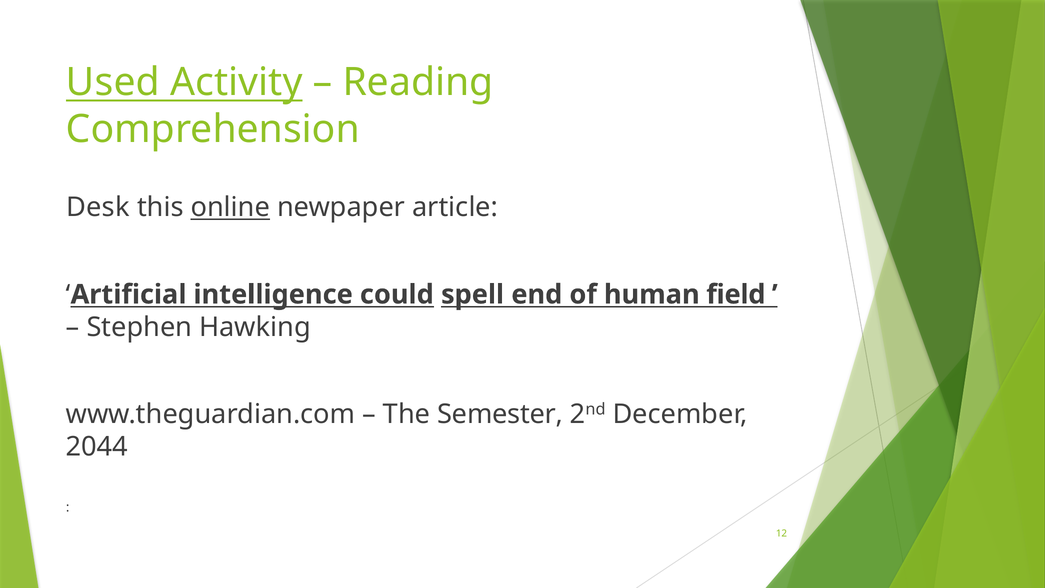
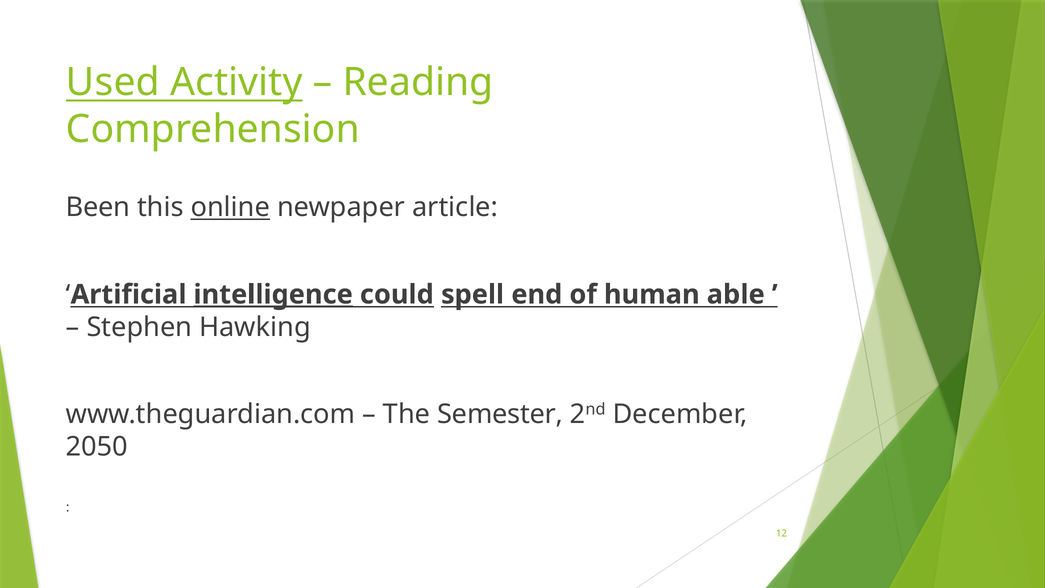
Desk: Desk -> Been
intelligence underline: none -> present
field: field -> able
2044: 2044 -> 2050
